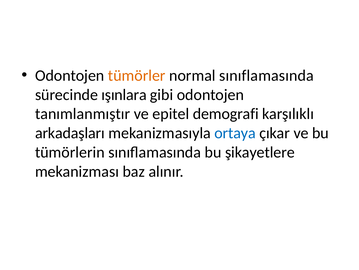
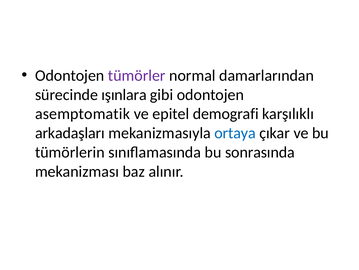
tümörler colour: orange -> purple
normal sınıflamasında: sınıflamasında -> damarlarından
tanımlanmıştır: tanımlanmıştır -> asemptomatik
şikayetlere: şikayetlere -> sonrasında
